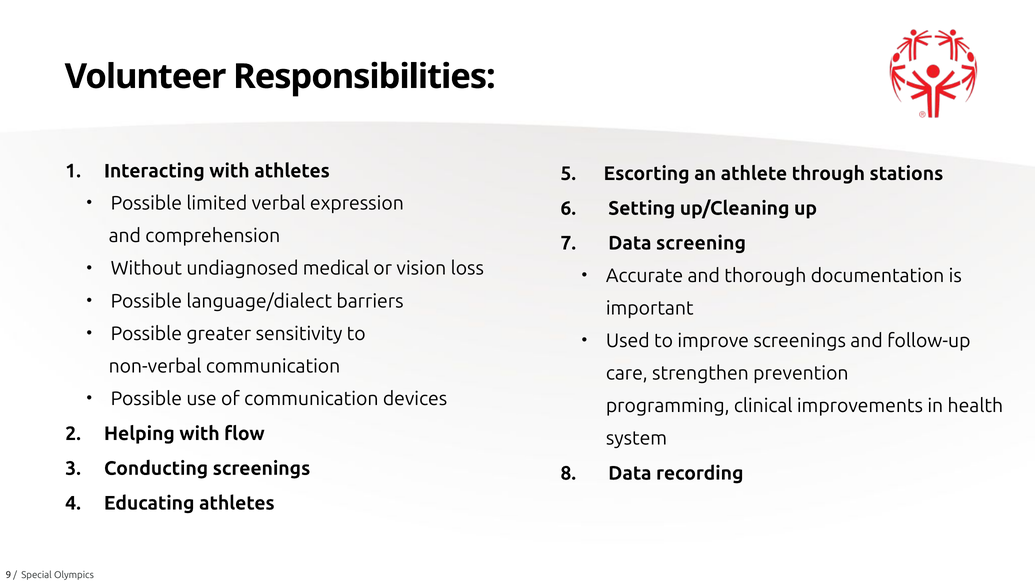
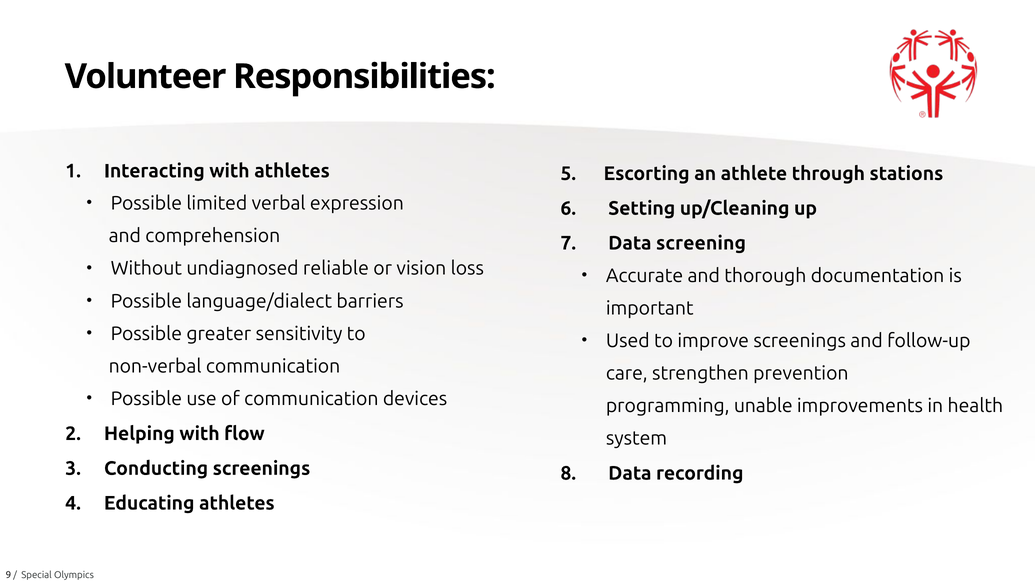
medical: medical -> reliable
clinical: clinical -> unable
